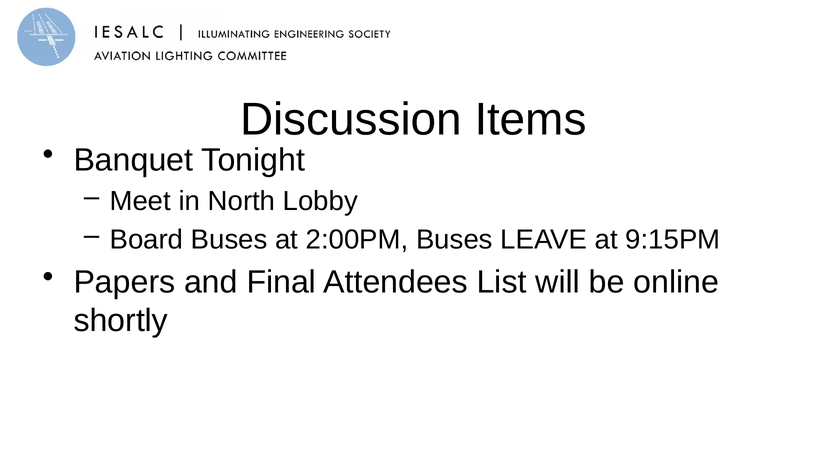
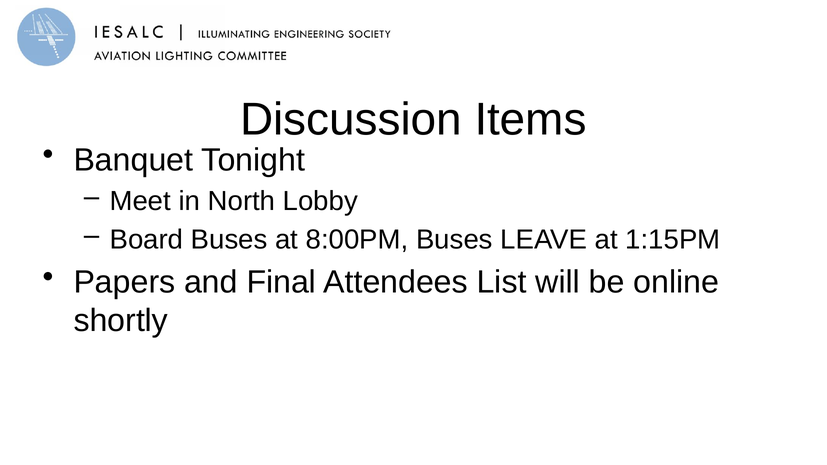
2:00PM: 2:00PM -> 8:00PM
9:15PM: 9:15PM -> 1:15PM
